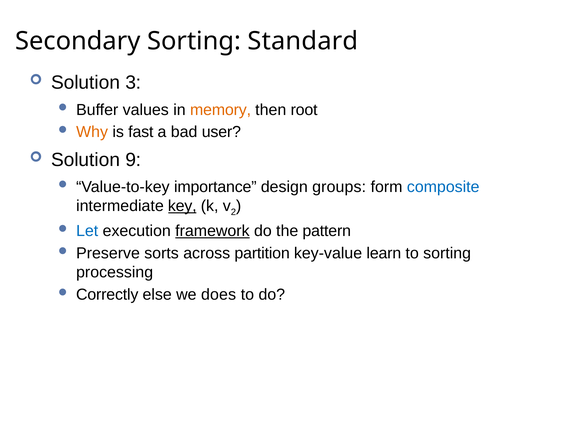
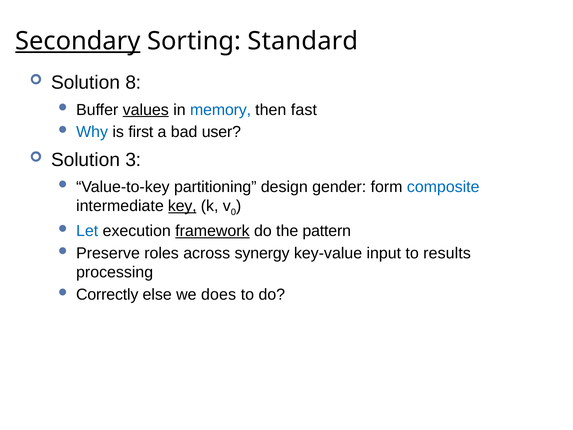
Secondary underline: none -> present
3: 3 -> 8
values underline: none -> present
memory colour: orange -> blue
root: root -> fast
Why colour: orange -> blue
fast: fast -> first
9: 9 -> 3
importance: importance -> partitioning
groups: groups -> gender
2: 2 -> 0
sorts: sorts -> roles
partition: partition -> synergy
learn: learn -> input
to sorting: sorting -> results
